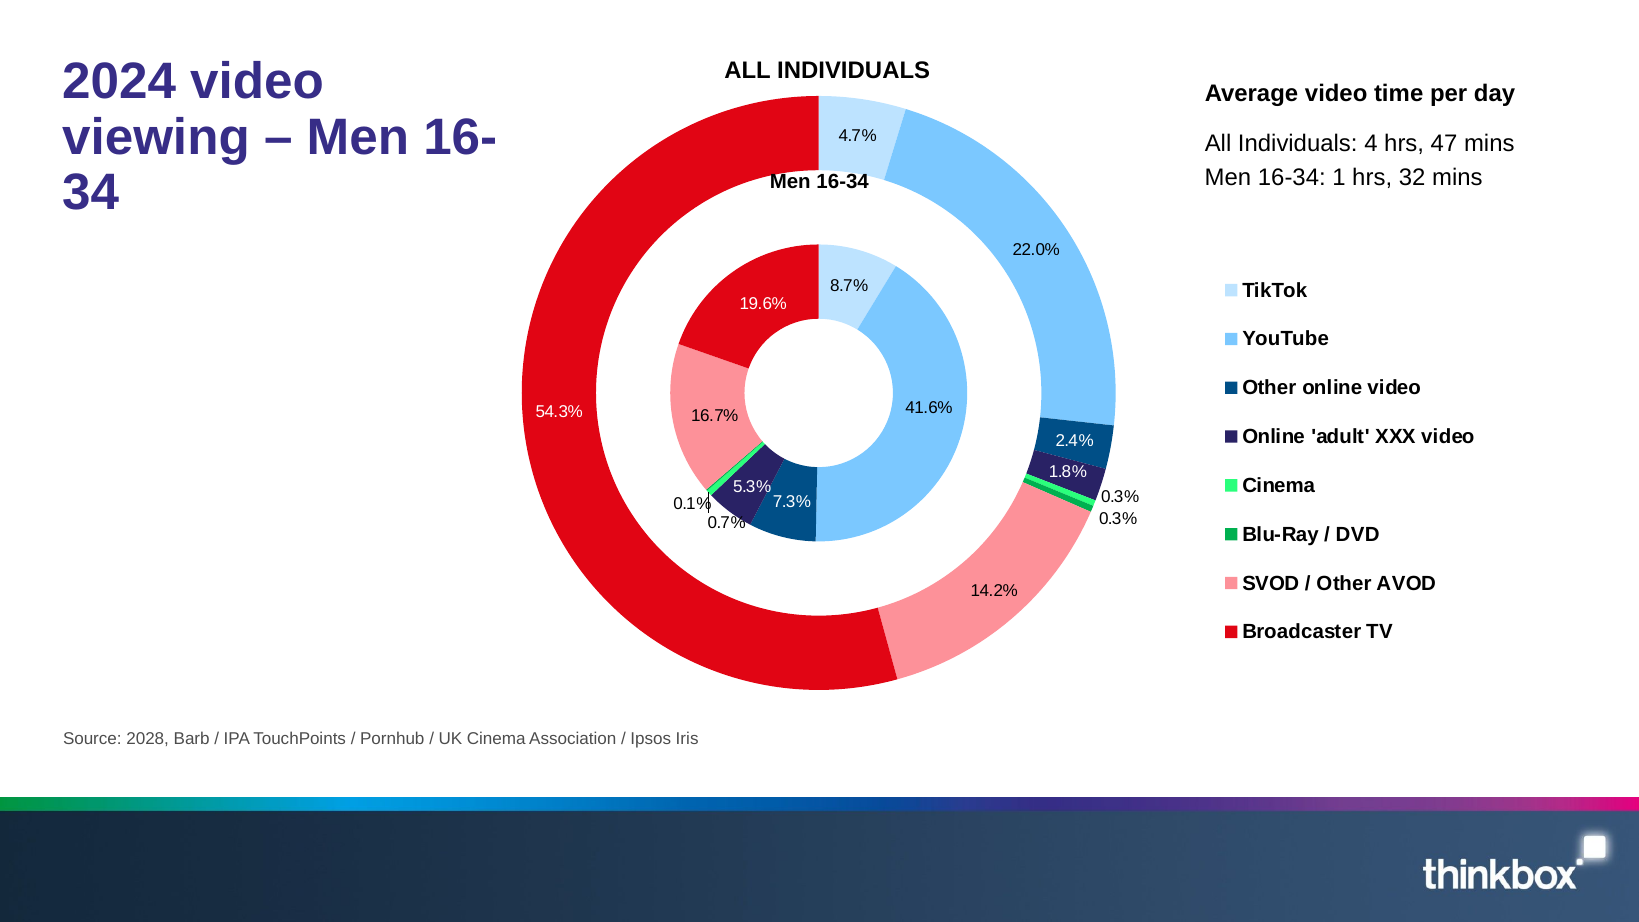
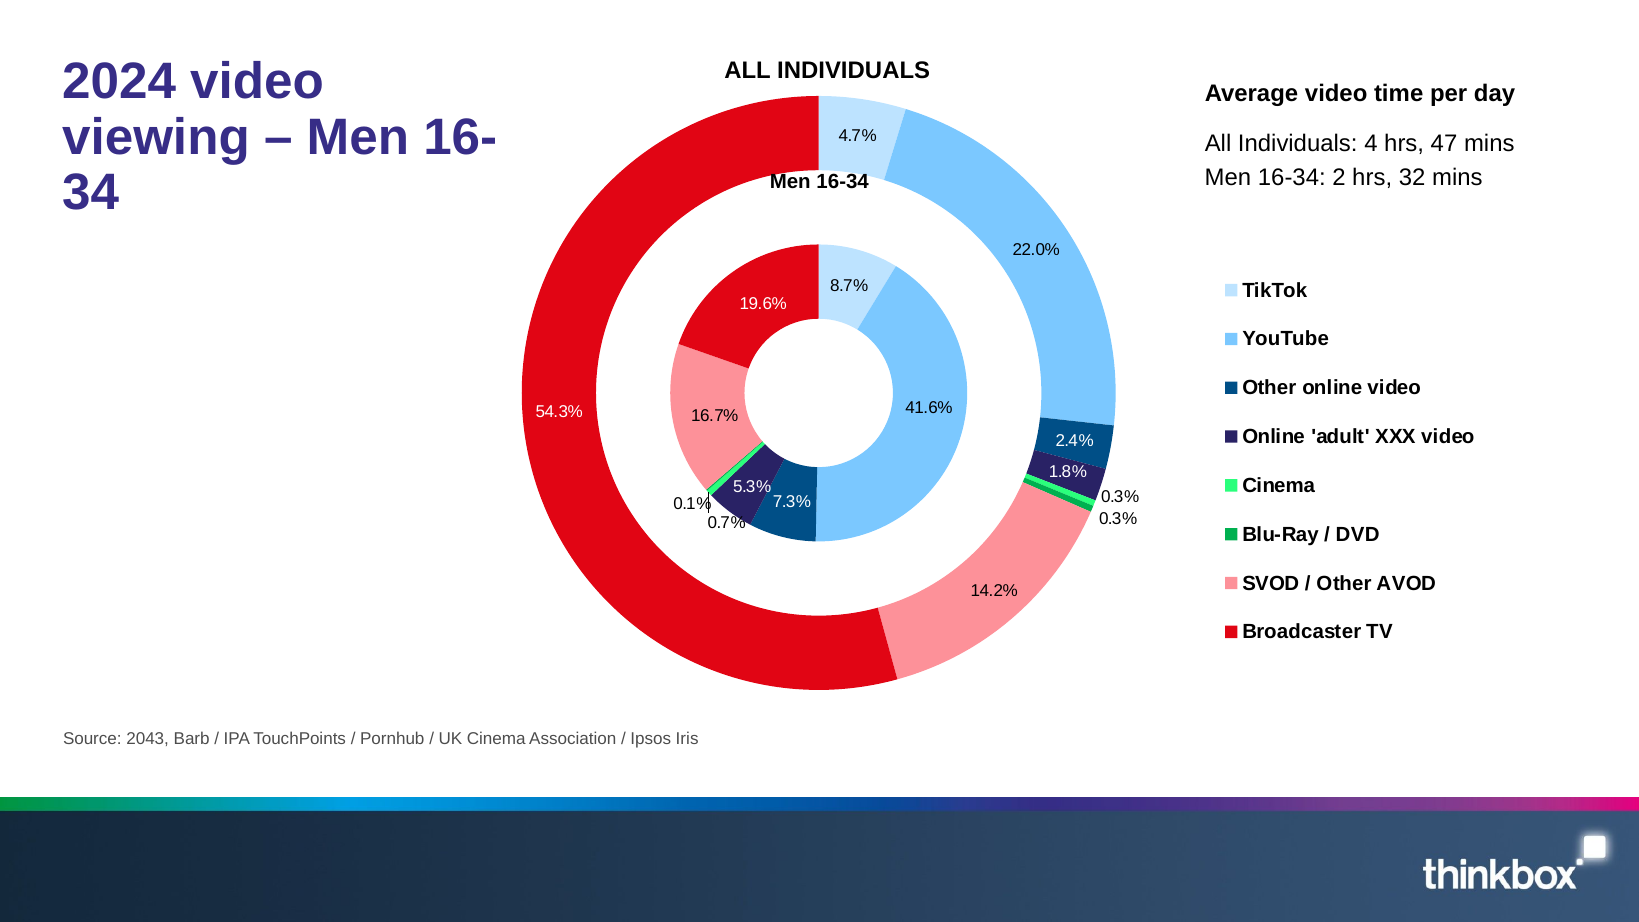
1: 1 -> 2
2028: 2028 -> 2043
